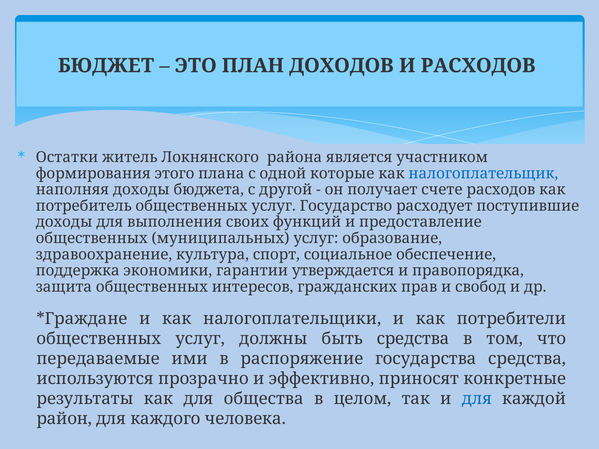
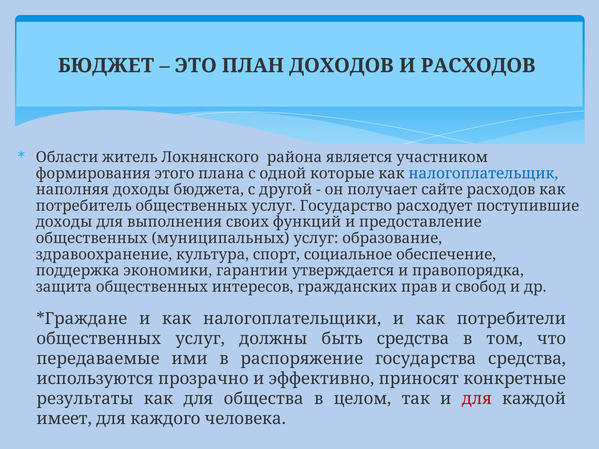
Остатки: Остатки -> Области
счете: счете -> сайте
для at (477, 399) colour: blue -> red
район: район -> имеет
